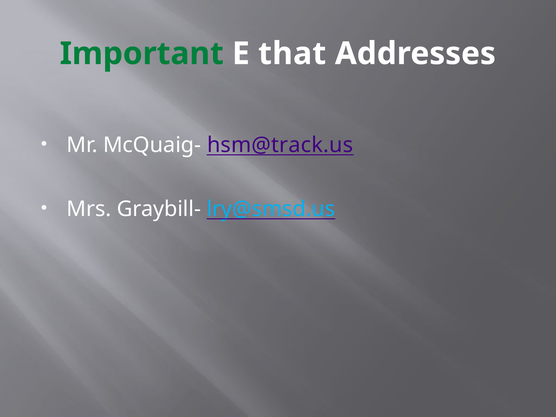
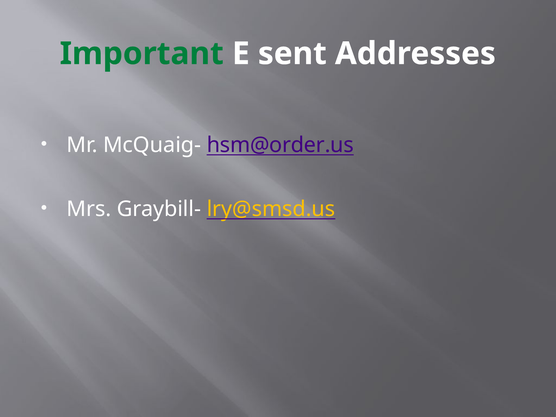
that: that -> sent
hsm@track.us: hsm@track.us -> hsm@order.us
lry@smsd.us colour: light blue -> yellow
